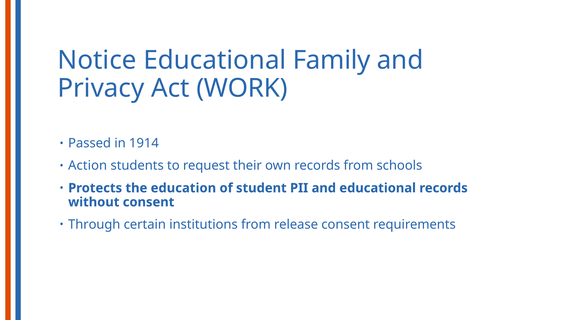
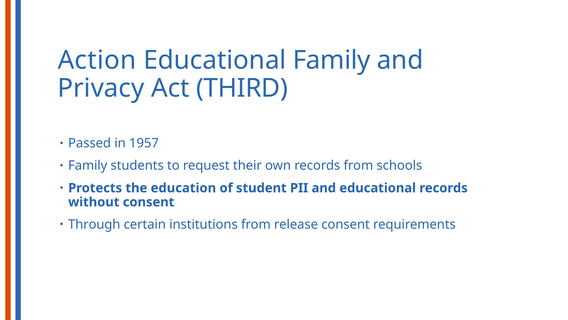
Notice: Notice -> Action
WORK: WORK -> THIRD
1914: 1914 -> 1957
Action at (88, 165): Action -> Family
